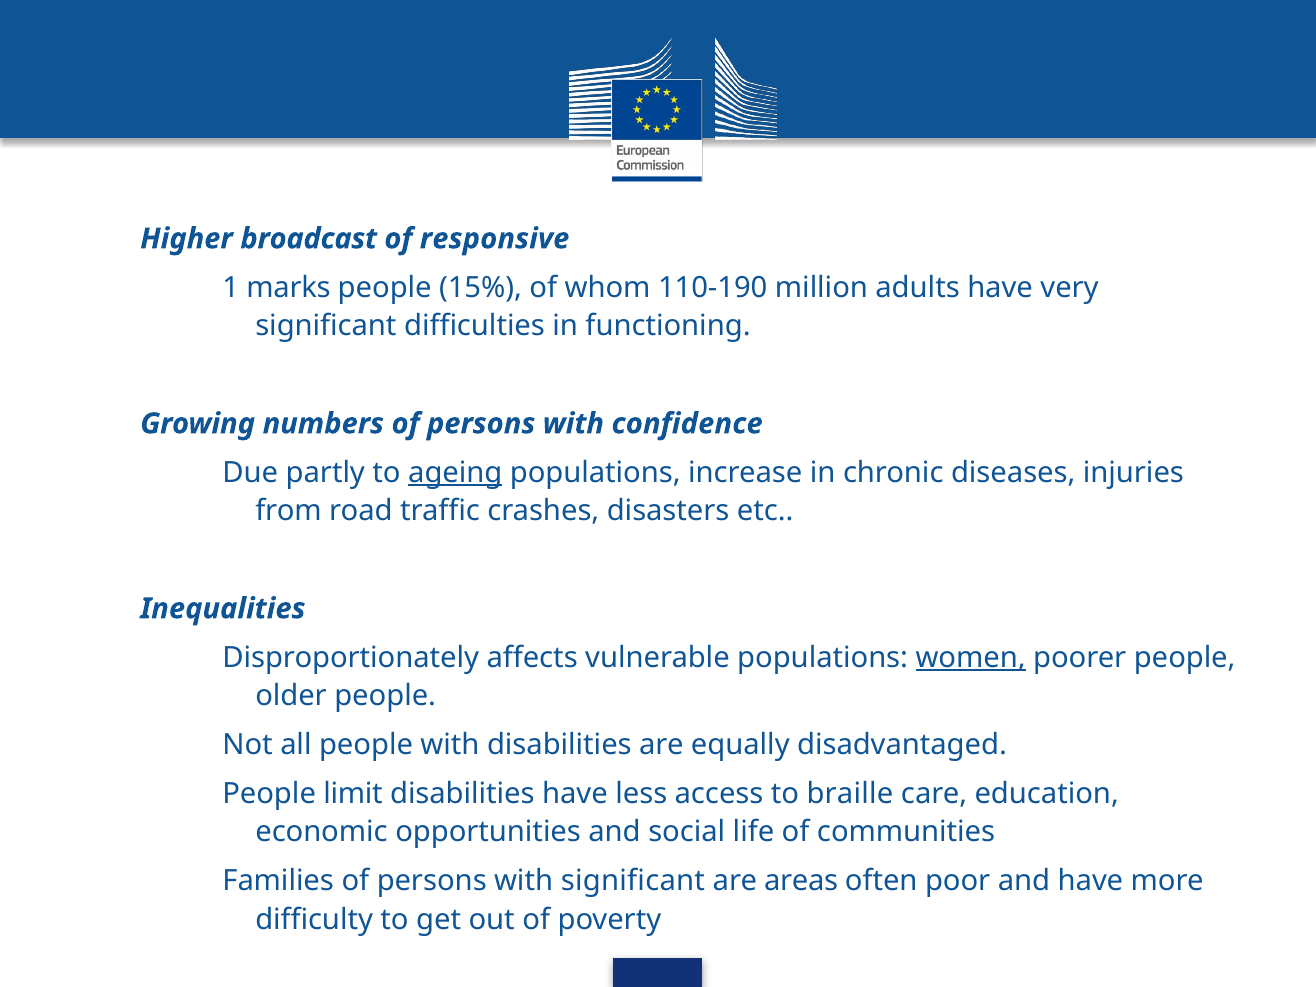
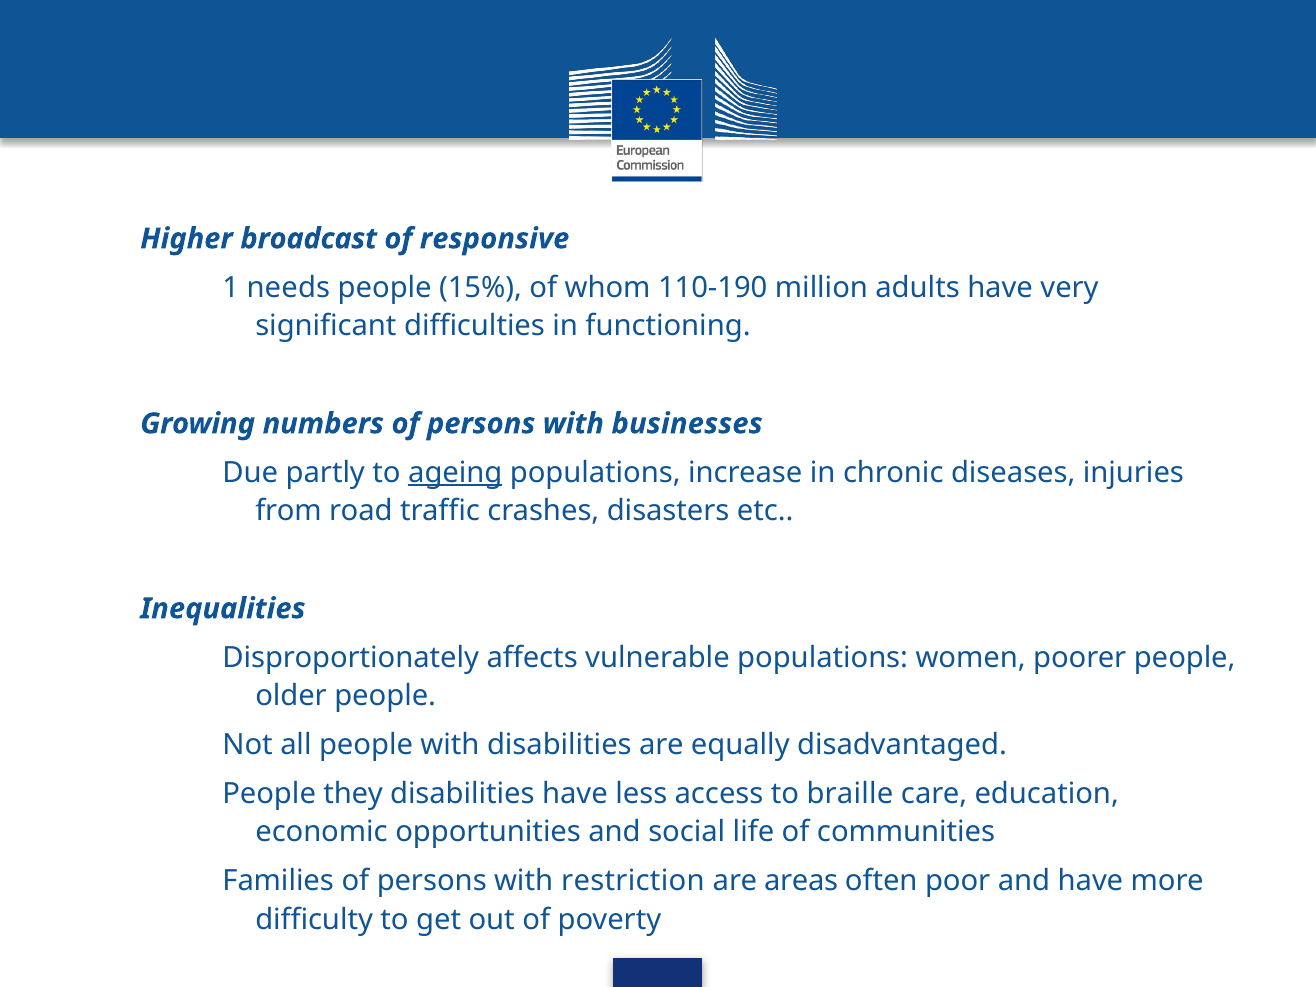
marks: marks -> needs
confidence: confidence -> businesses
women underline: present -> none
limit: limit -> they
with significant: significant -> restriction
